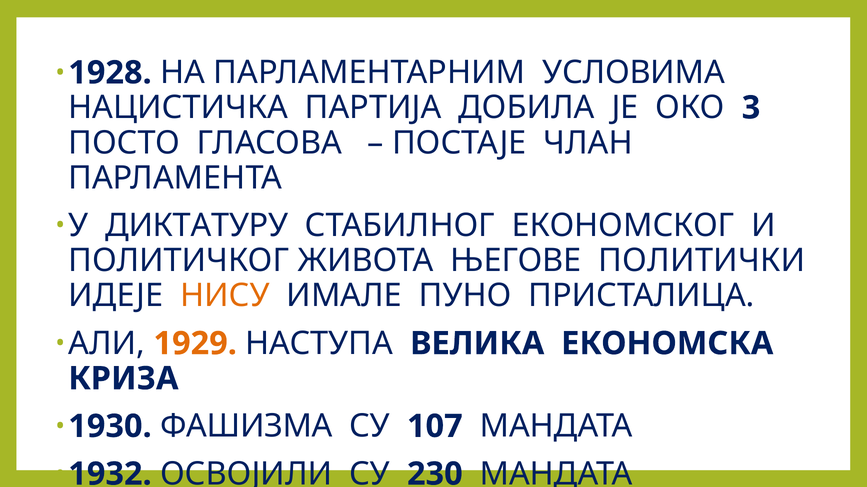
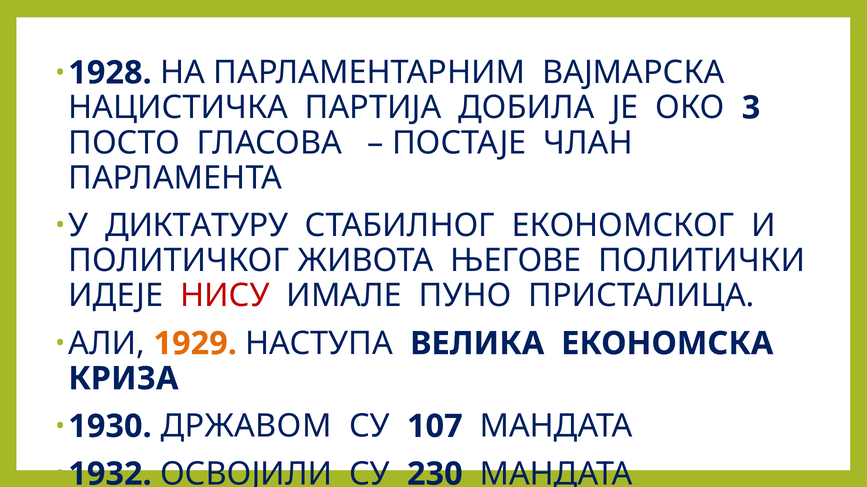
УСЛОВИМА: УСЛОВИМА -> ВАЈМАРСКА
НИСУ colour: orange -> red
ФАШИЗМА: ФАШИЗМА -> ДРЖАВОМ
